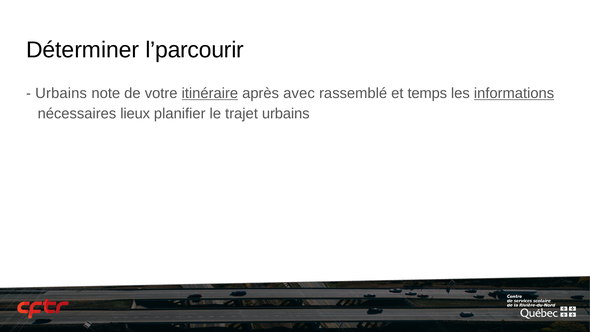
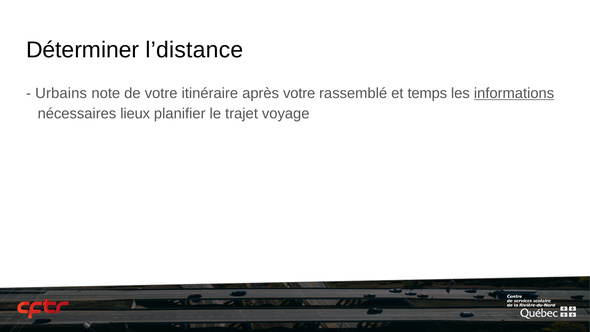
l’parcourir: l’parcourir -> l’distance
itinéraire underline: present -> none
après avec: avec -> votre
trajet urbains: urbains -> voyage
